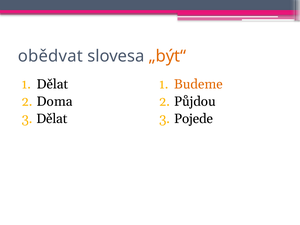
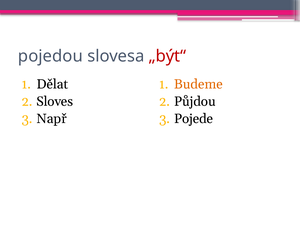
obědvat: obědvat -> pojedou
„být“ colour: orange -> red
Doma: Doma -> Sloves
Dělat at (52, 119): Dělat -> Např
